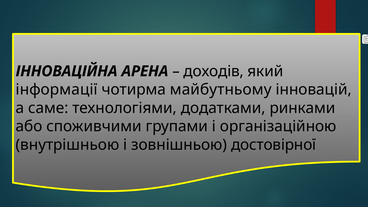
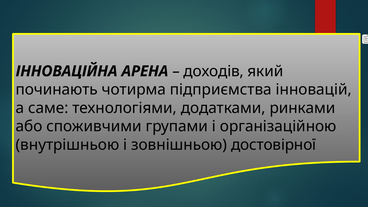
інформації: інформації -> починають
майбутньому: майбутньому -> підприємства
